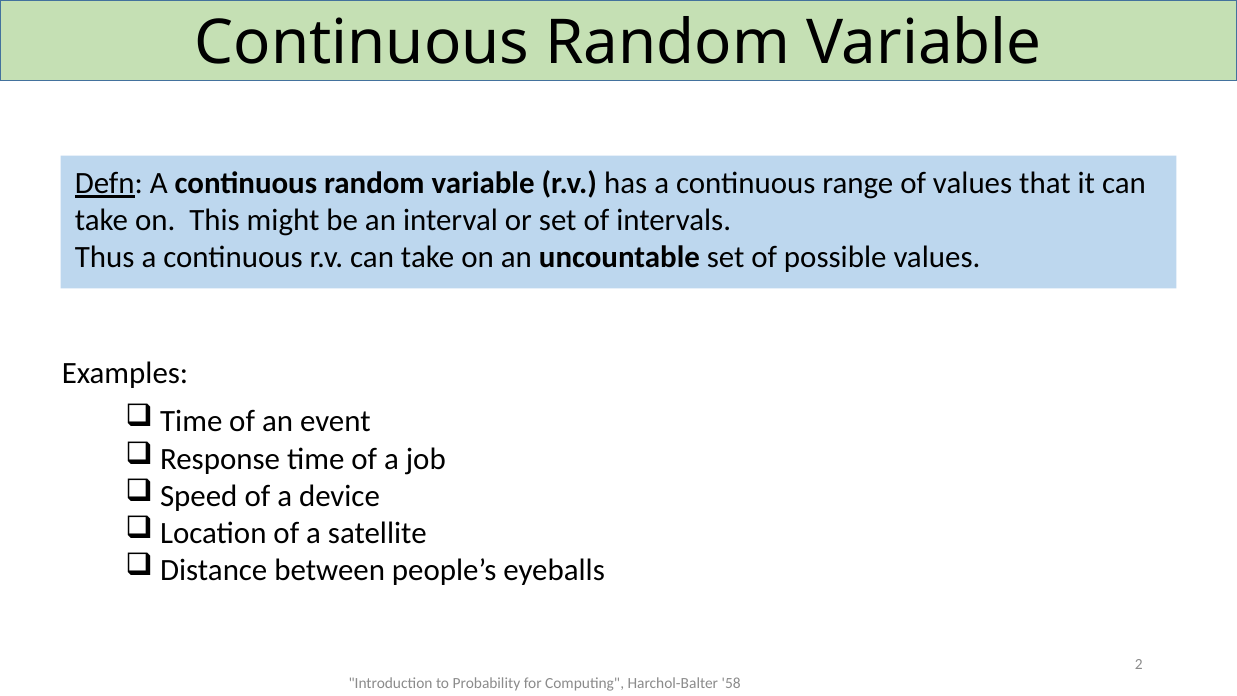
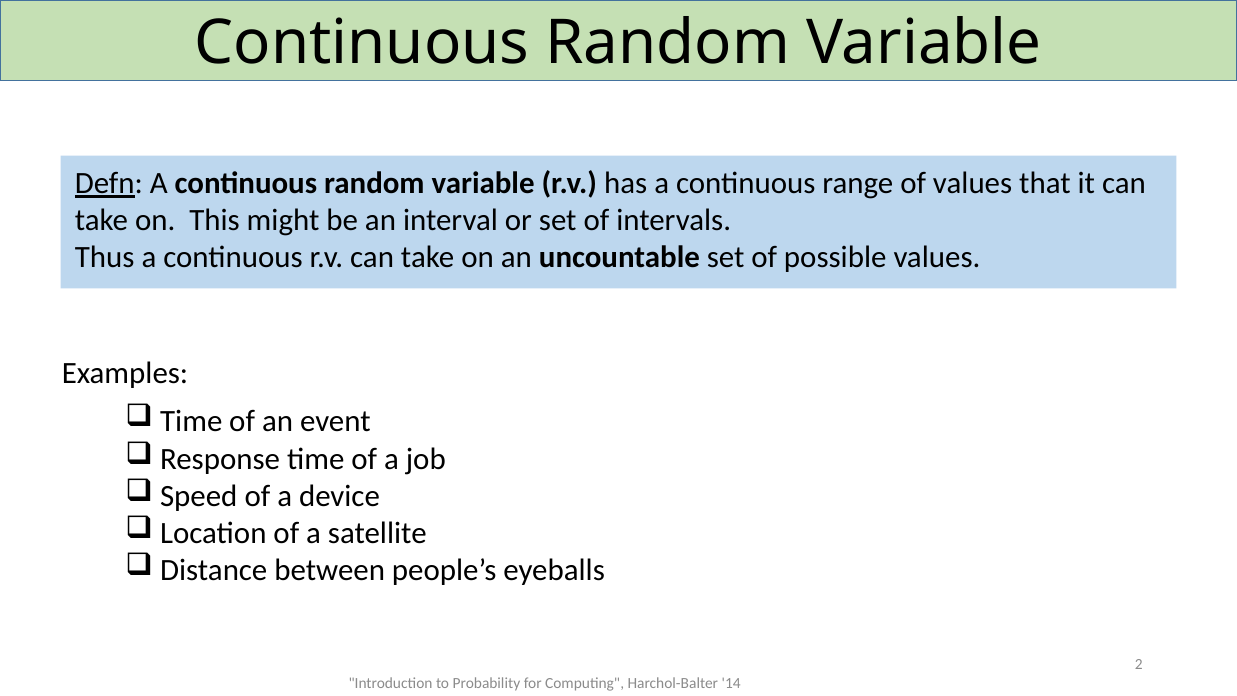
58: 58 -> 14
